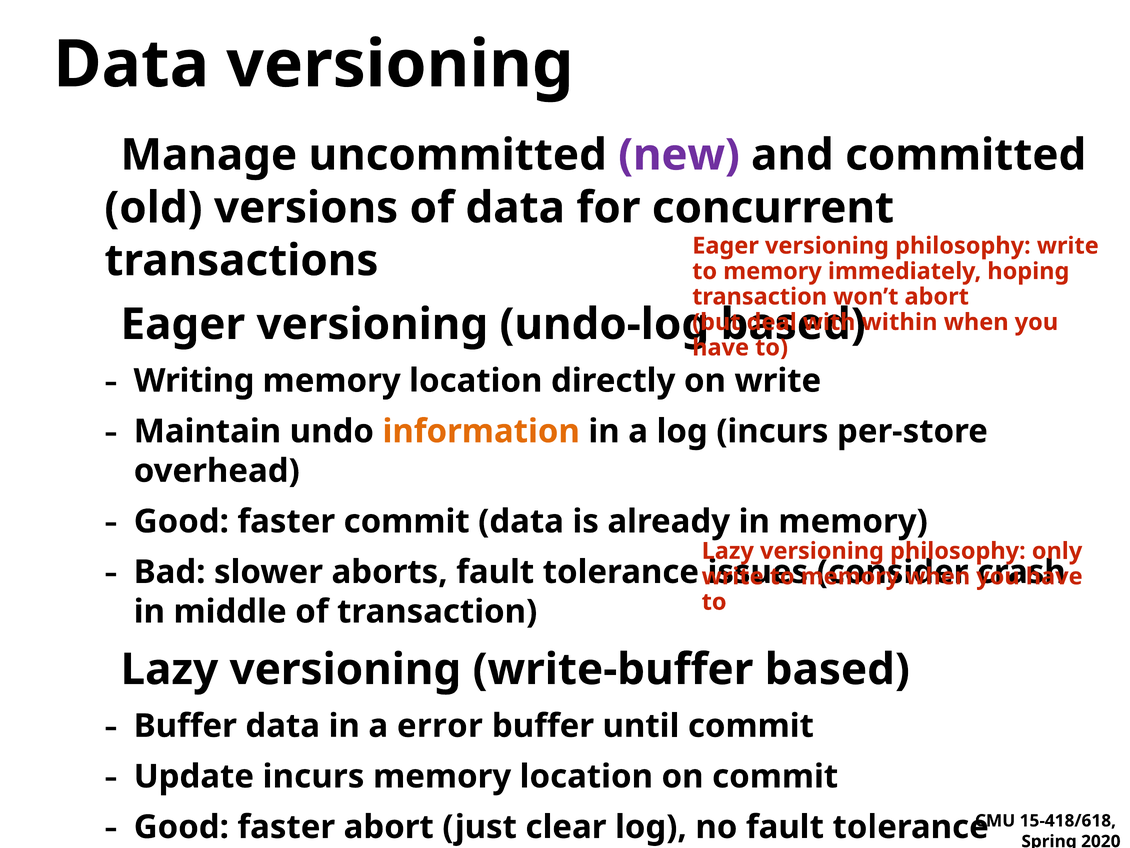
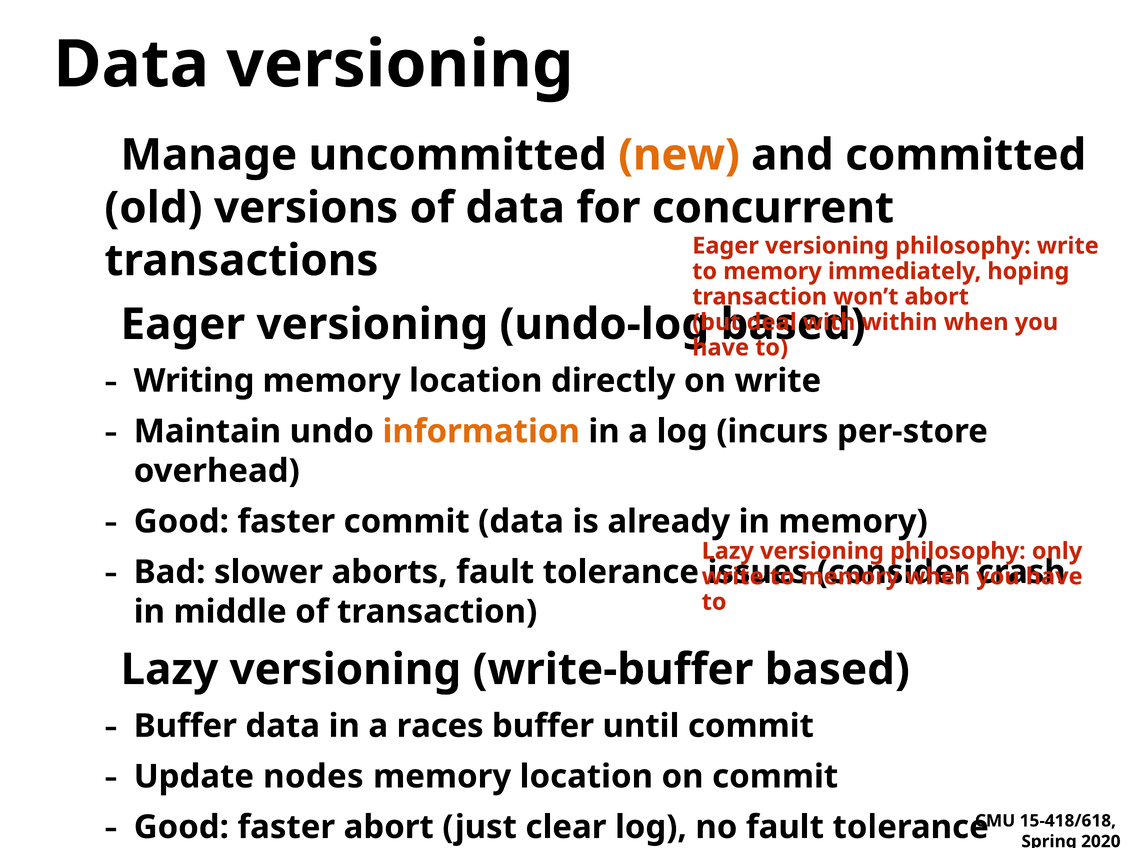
new colour: purple -> orange
error: error -> races
Update incurs: incurs -> nodes
